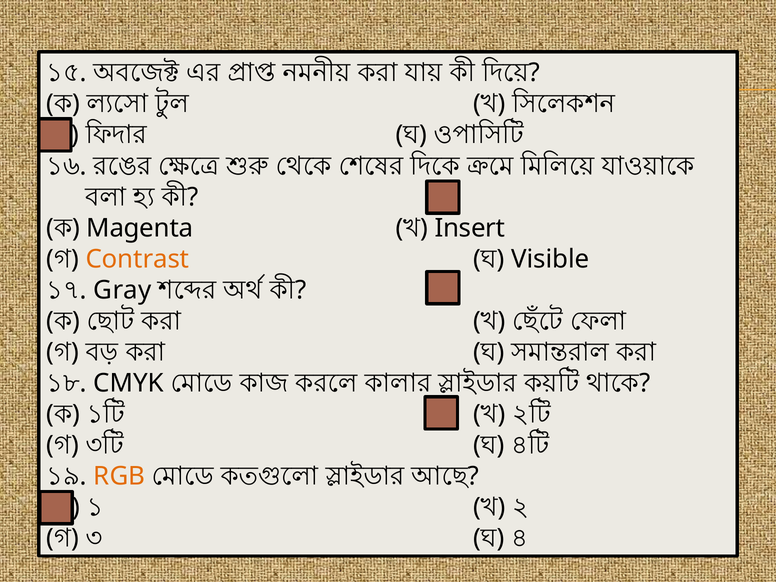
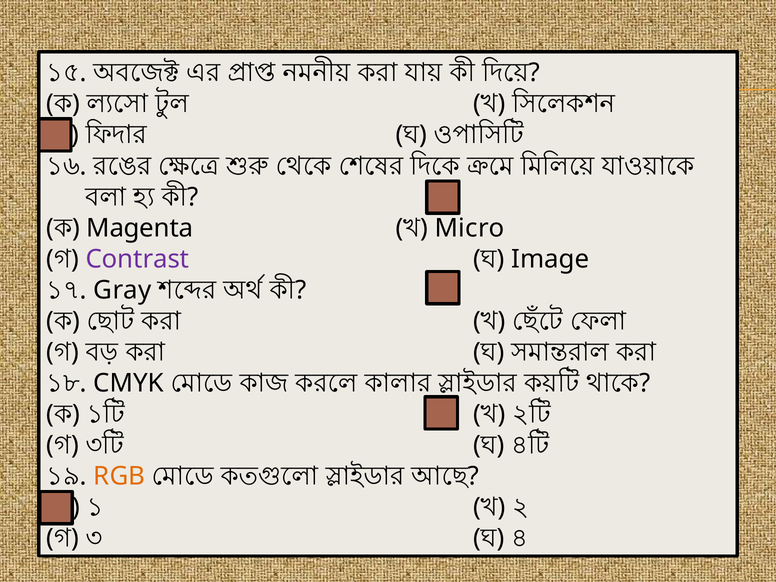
Insert: Insert -> Micro
Contrast colour: orange -> purple
Visible: Visible -> Image
